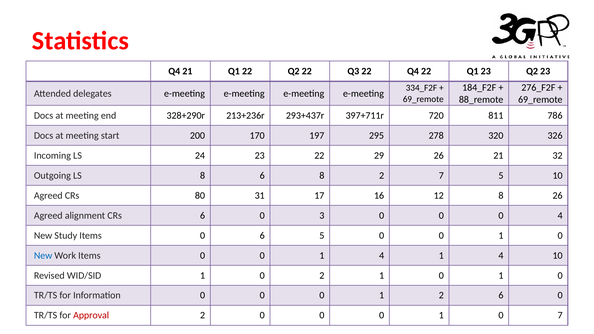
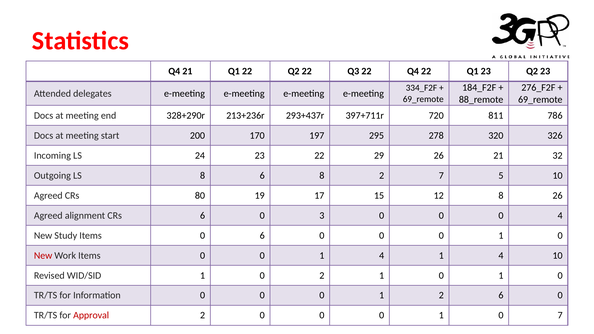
31: 31 -> 19
16: 16 -> 15
0 6 5: 5 -> 0
New at (43, 256) colour: blue -> red
